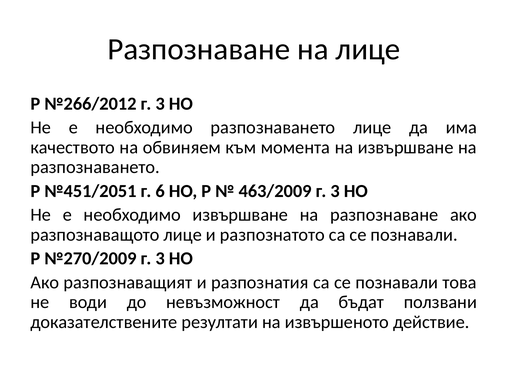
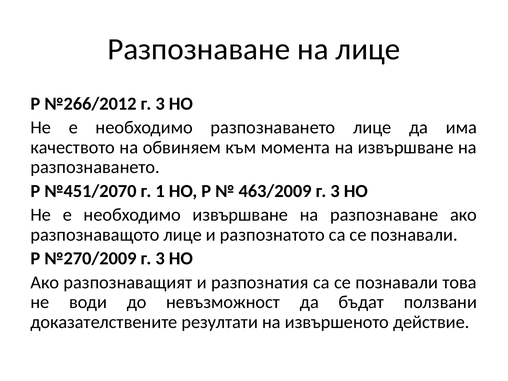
№451/2051: №451/2051 -> №451/2070
6: 6 -> 1
